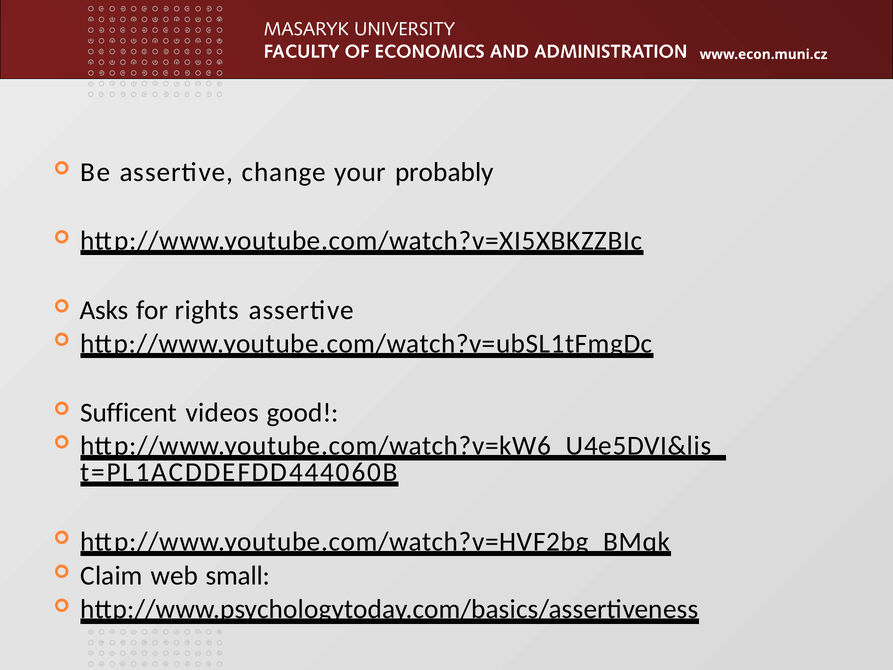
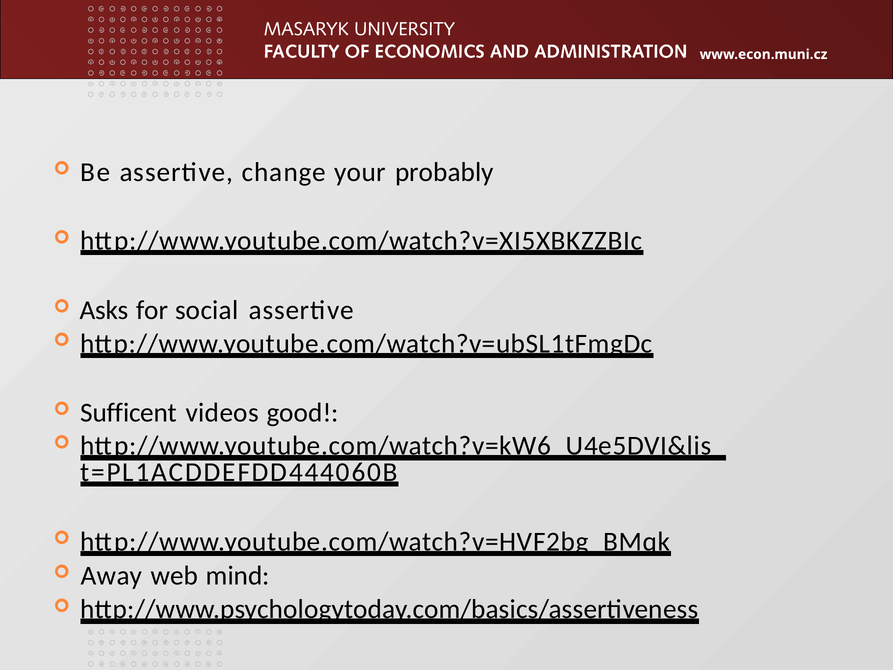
rights: rights -> social
Claim: Claim -> Away
small: small -> mind
